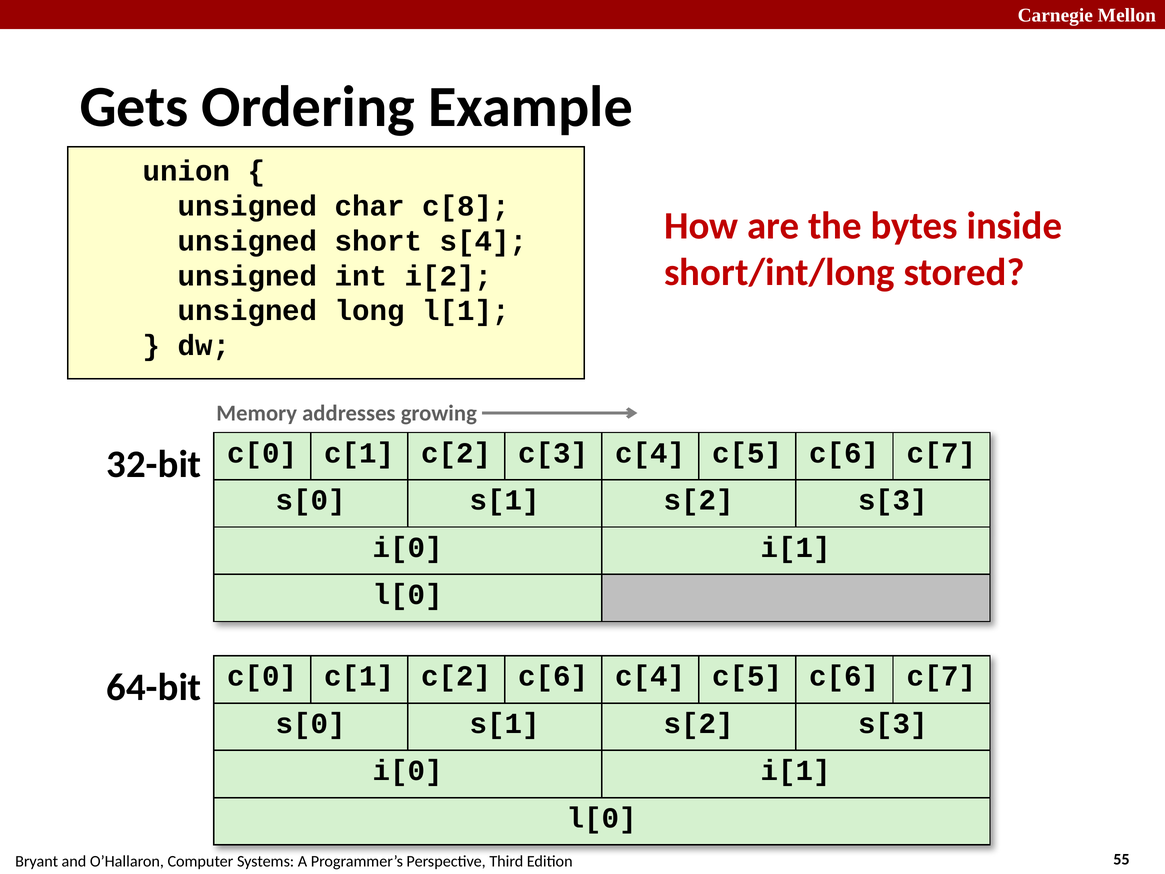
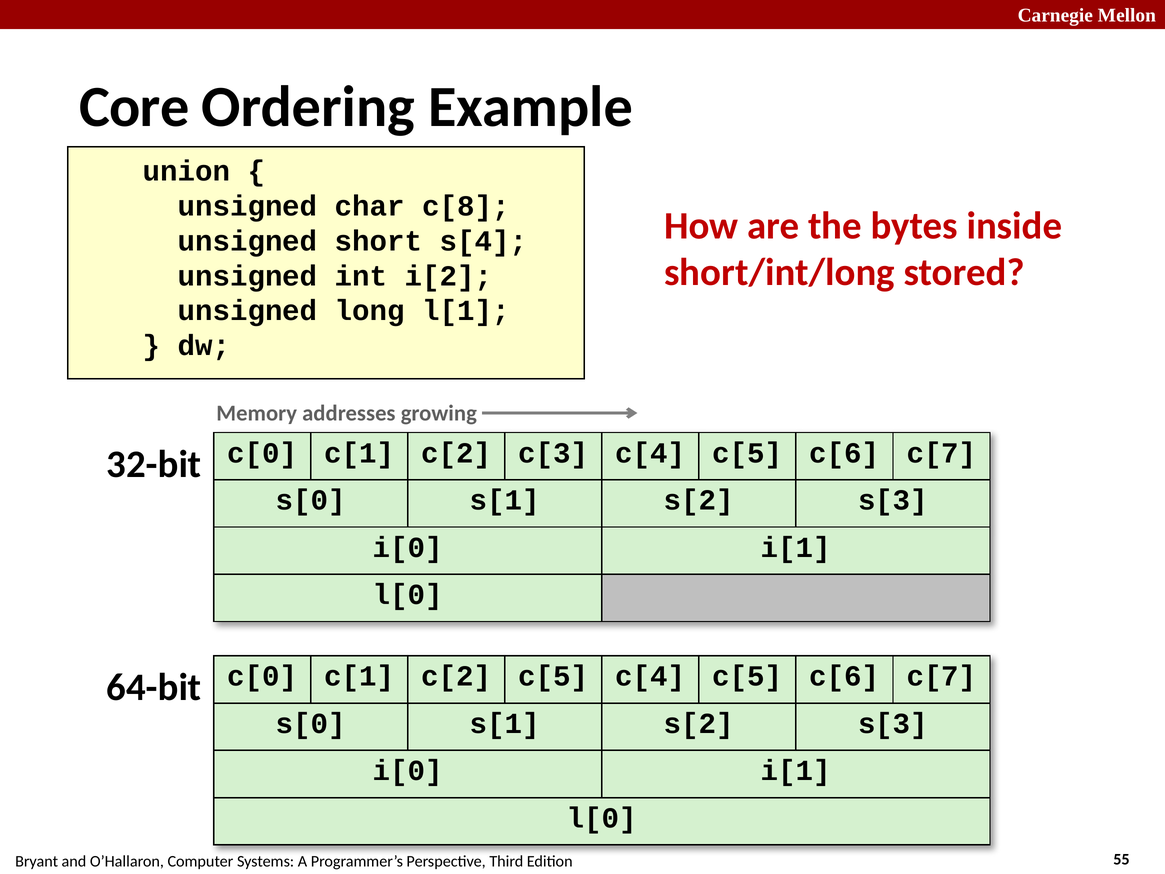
Gets: Gets -> Core
c[2 c[6: c[6 -> c[5
